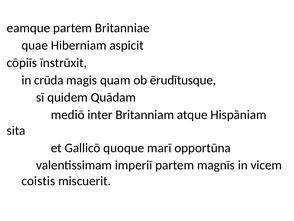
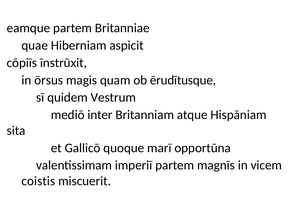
crūda: crūda -> ōrsus
Quādam: Quādam -> Vestrum
